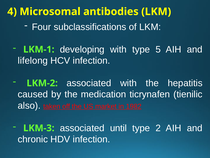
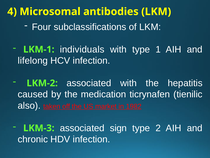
developing: developing -> individuals
5: 5 -> 1
until: until -> sign
